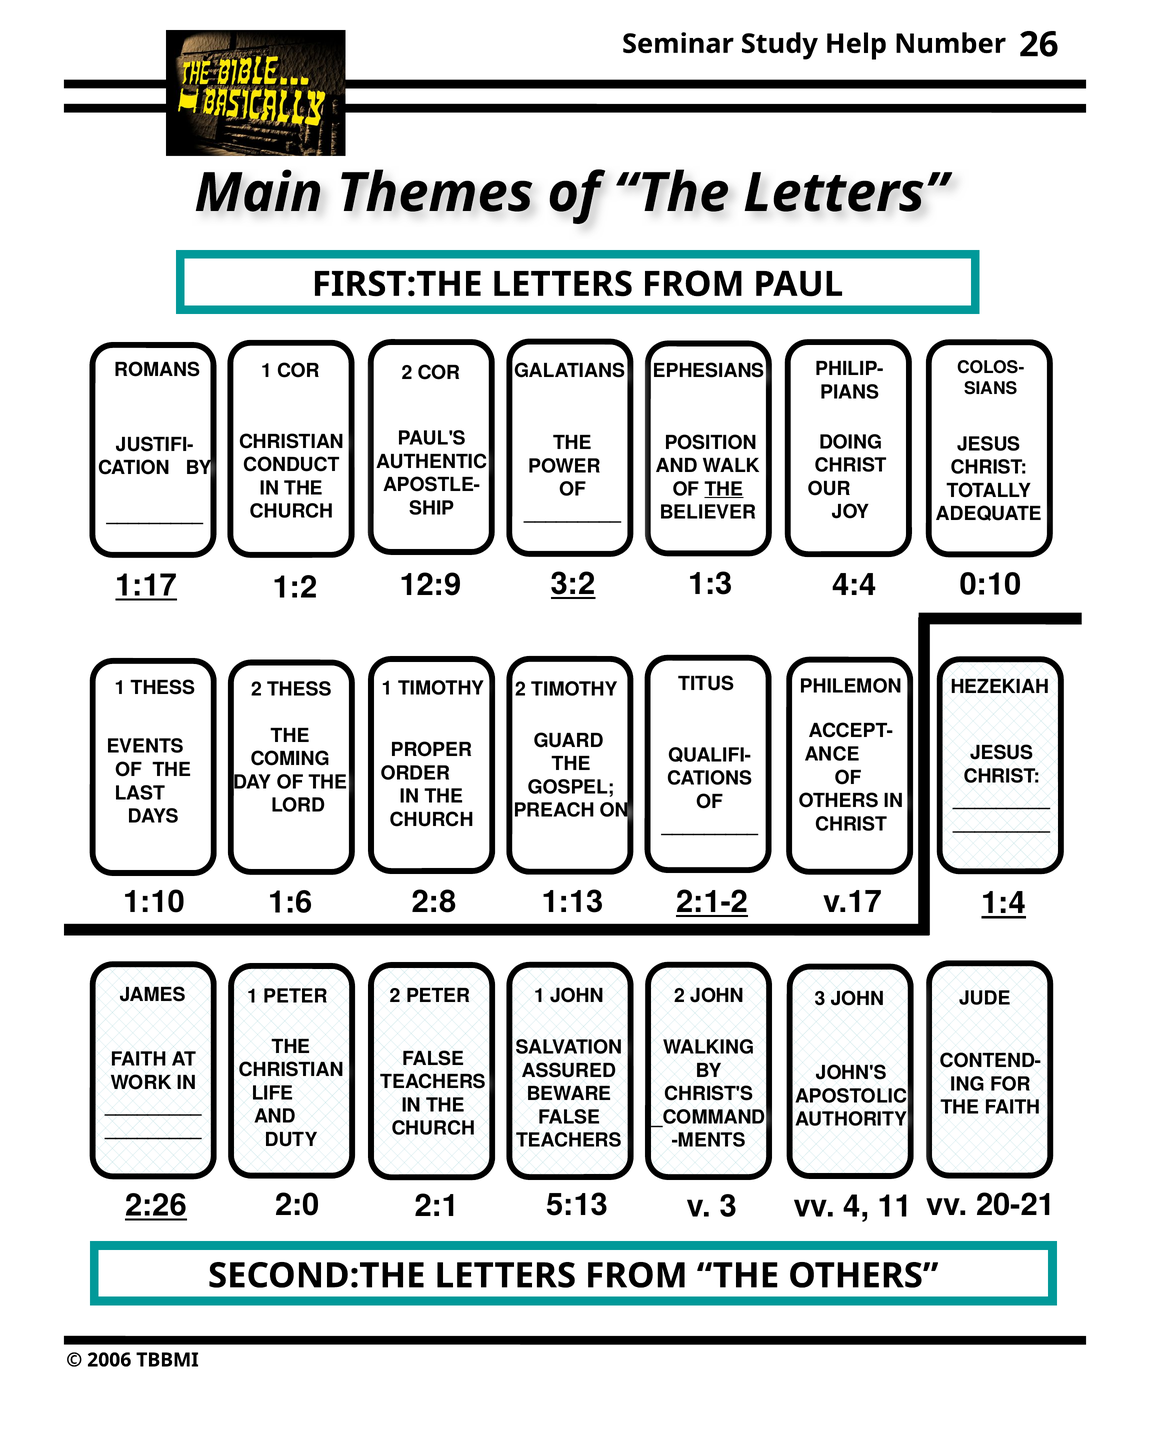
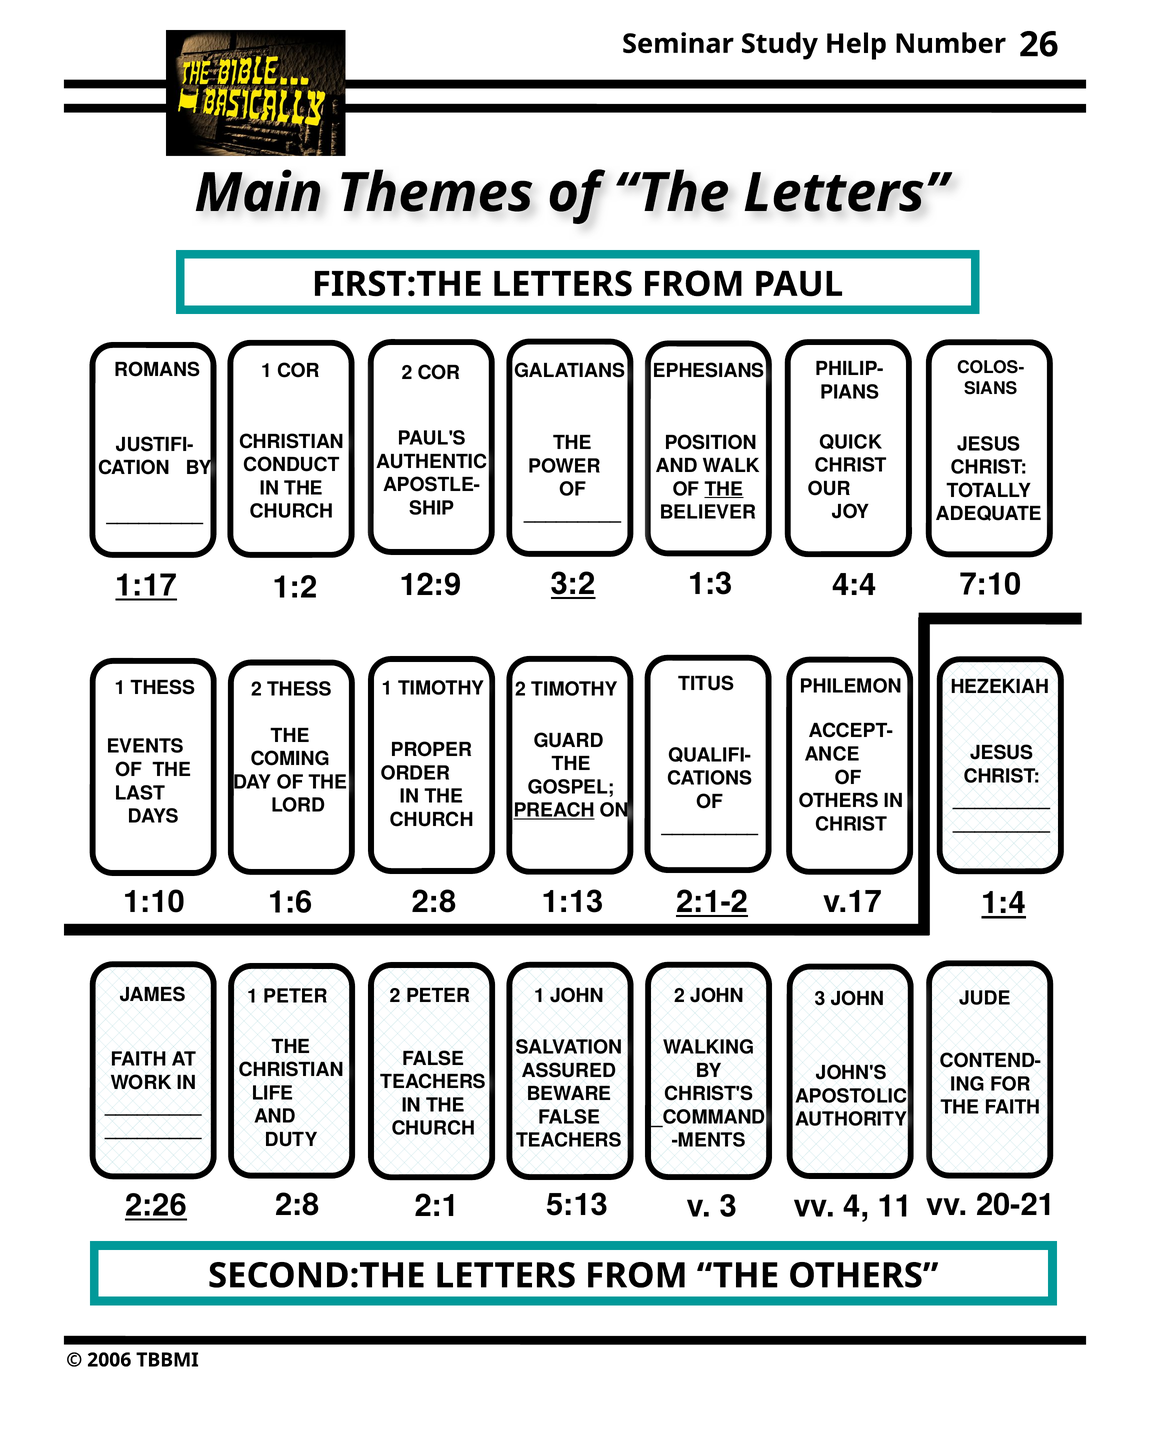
DOING: DOING -> QUICK
0:10: 0:10 -> 7:10
PREACH underline: none -> present
2:0 at (297, 1205): 2:0 -> 2:8
